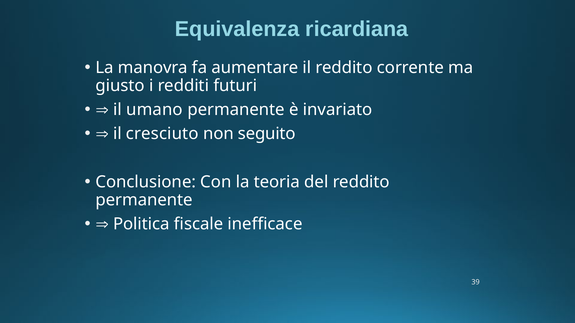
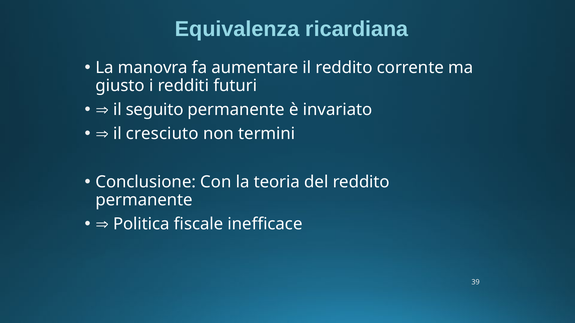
umano: umano -> seguito
seguito: seguito -> termini
